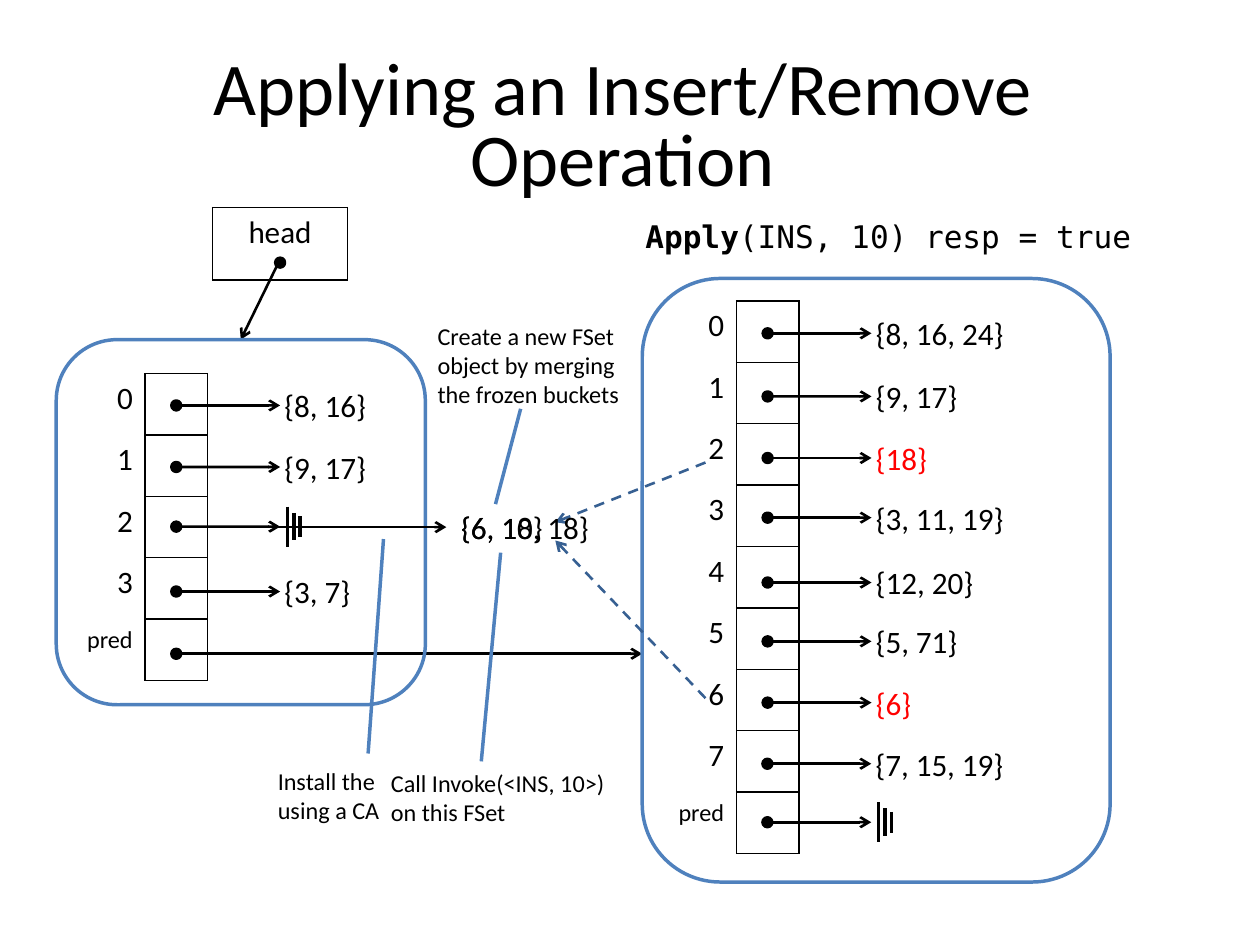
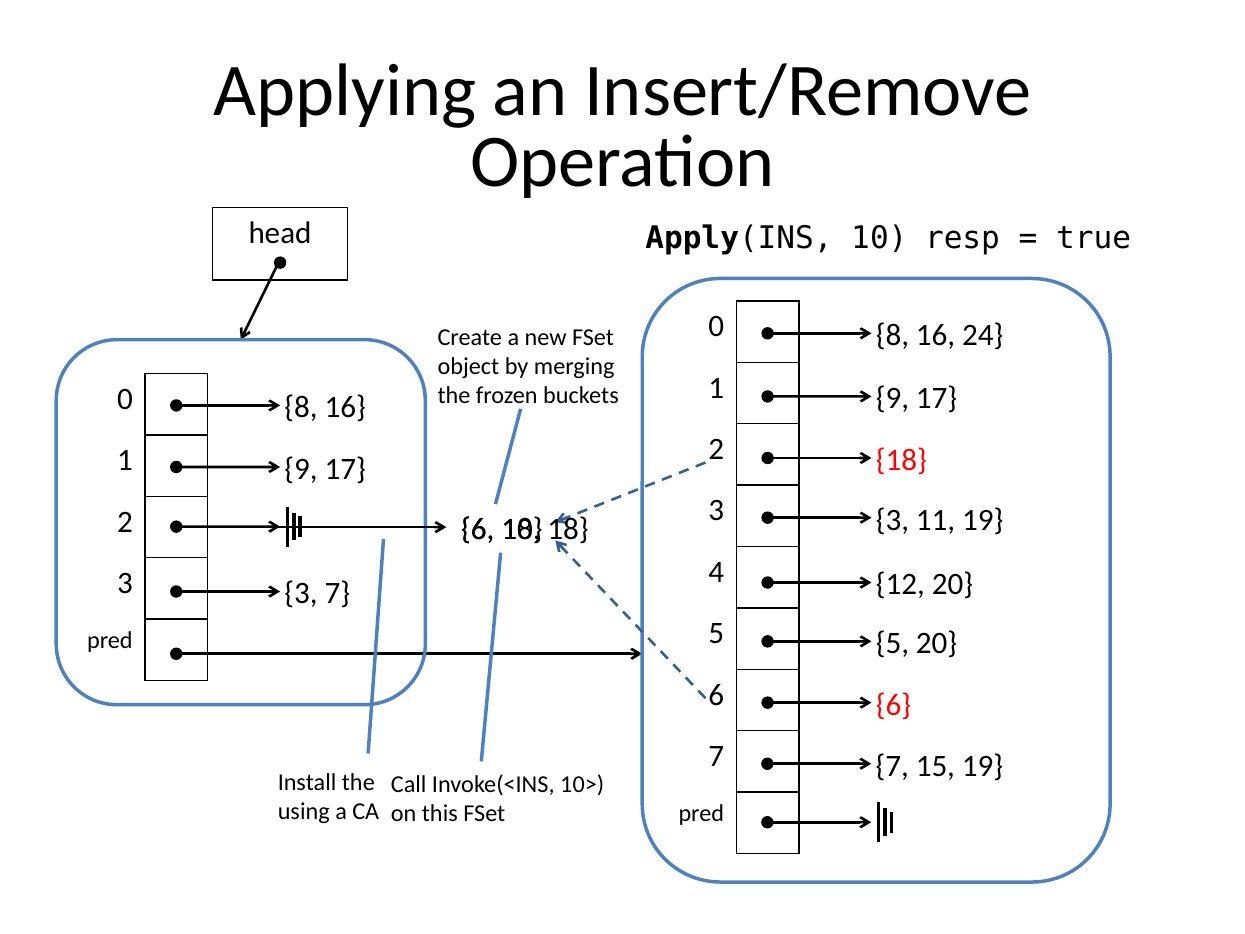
5 71: 71 -> 20
